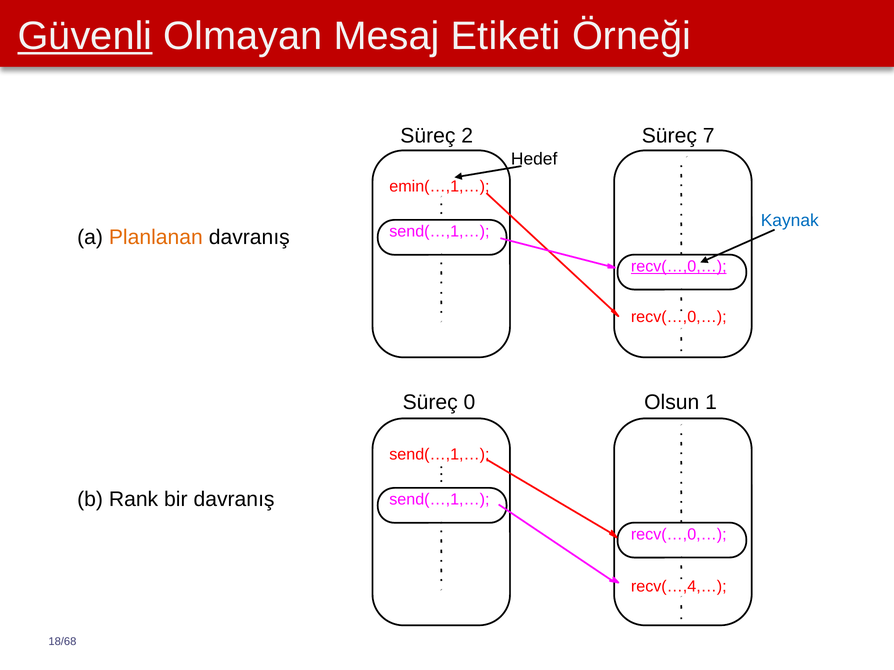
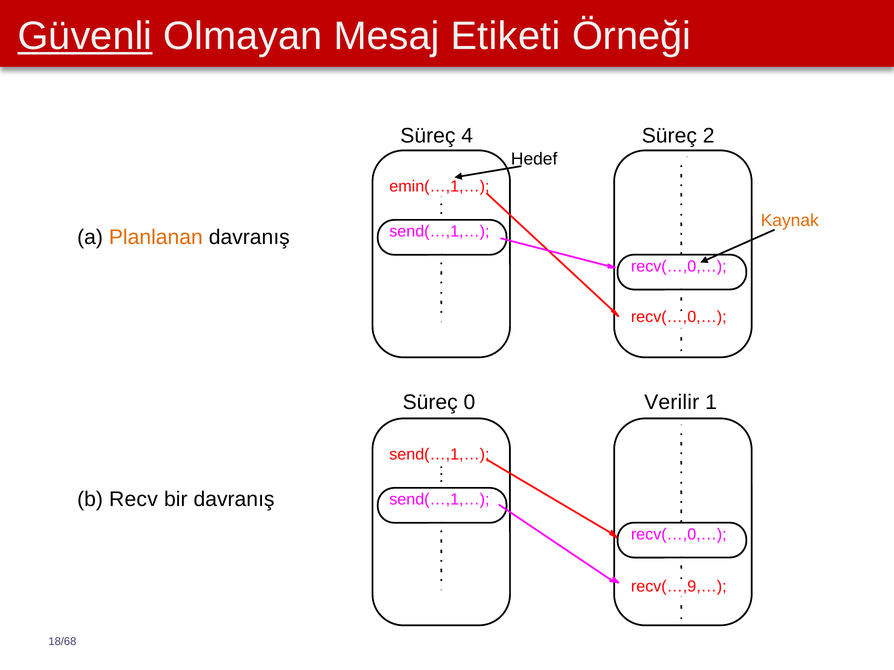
2: 2 -> 4
7: 7 -> 2
Kaynak colour: blue -> orange
recv(…,0,… at (679, 267) underline: present -> none
Olsun: Olsun -> Verilir
Rank: Rank -> Recv
recv(…,4,…: recv(…,4,… -> recv(…,9,…
